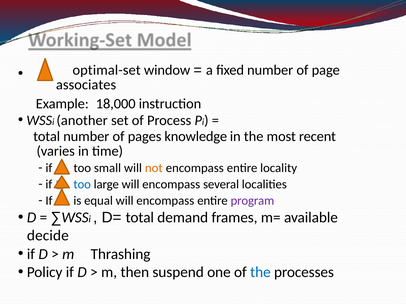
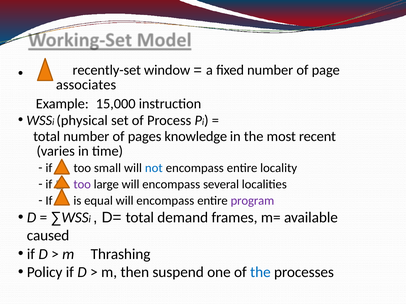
optimal-set: optimal-set -> recently-set
18,000: 18,000 -> 15,000
another: another -> physical
not colour: orange -> blue
too at (82, 185) colour: blue -> purple
decide: decide -> caused
